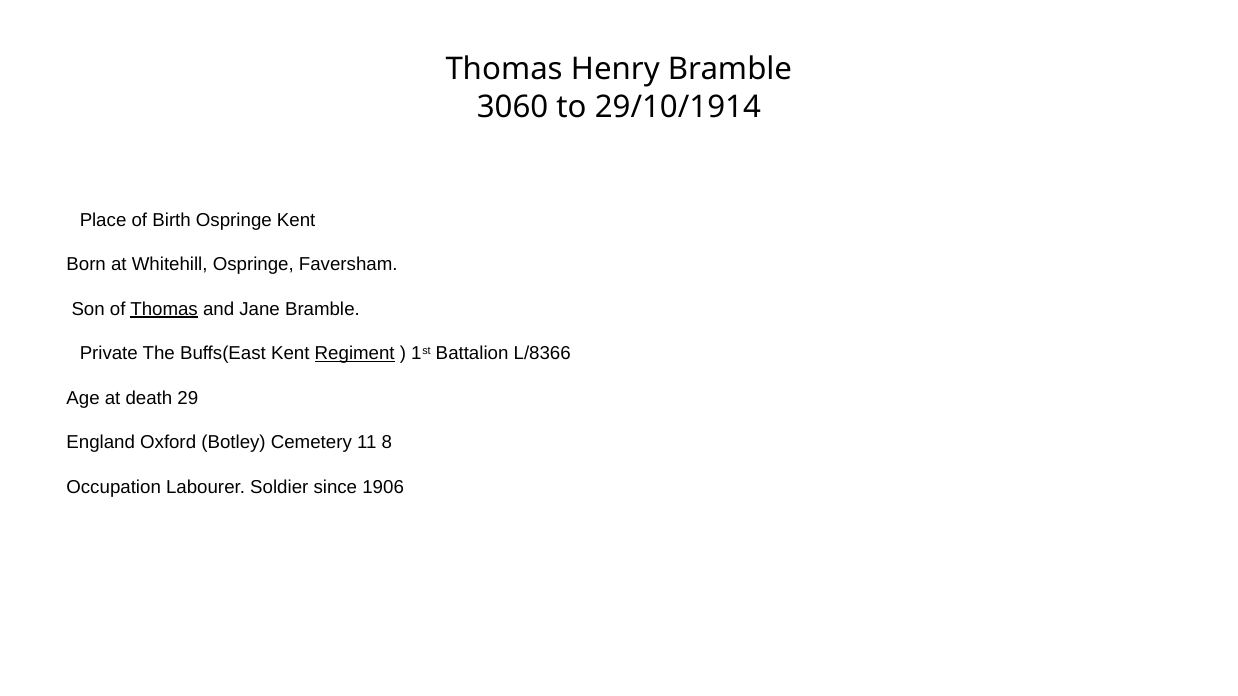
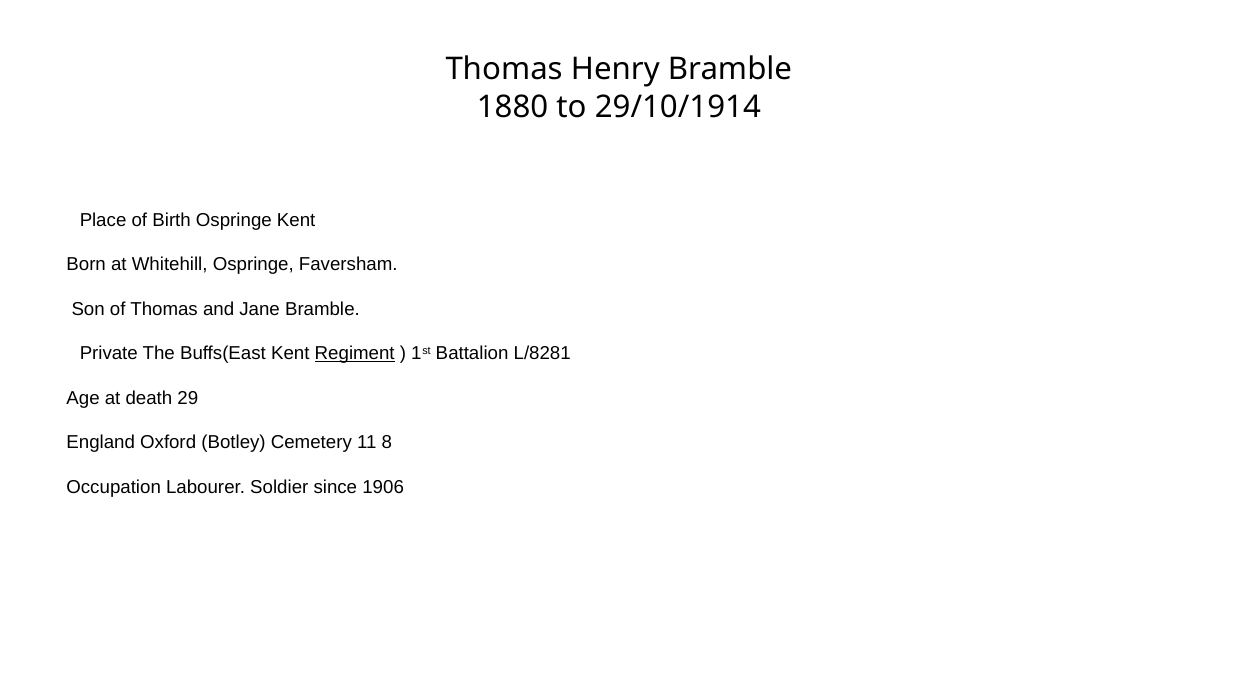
3060: 3060 -> 1880
Thomas at (164, 309) underline: present -> none
L/8366: L/8366 -> L/8281
